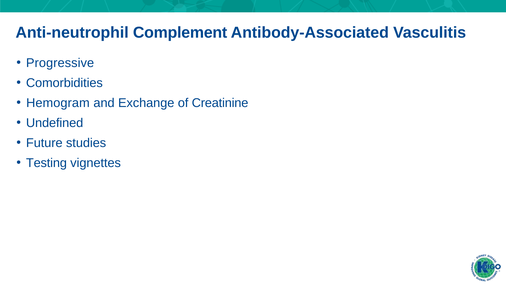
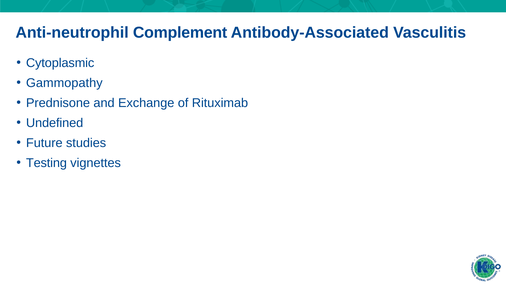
Progressive: Progressive -> Cytoplasmic
Comorbidities: Comorbidities -> Gammopathy
Hemogram: Hemogram -> Prednisone
Creatinine: Creatinine -> Rituximab
